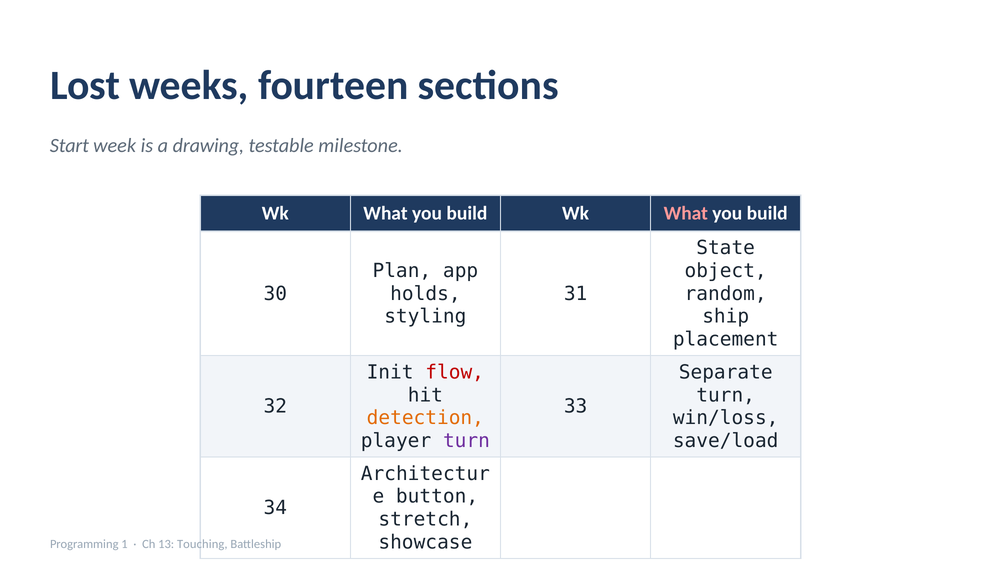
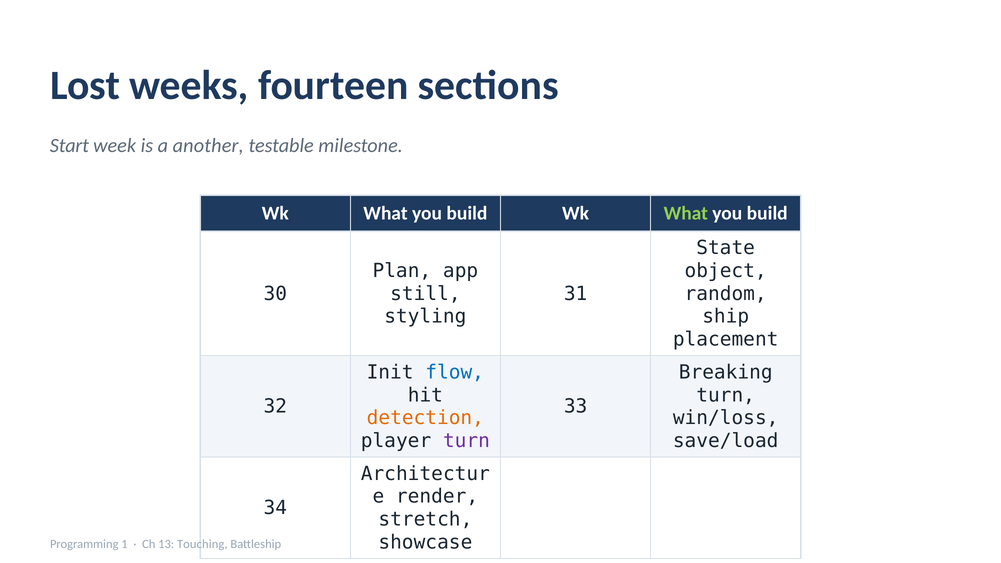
drawing: drawing -> another
What at (686, 213) colour: pink -> light green
holds: holds -> still
flow colour: red -> blue
Separate: Separate -> Breaking
button: button -> render
